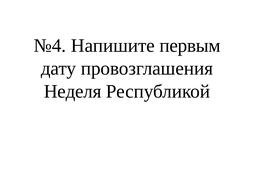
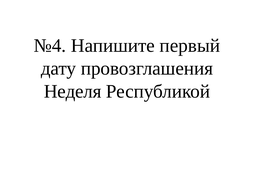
первым: первым -> первый
